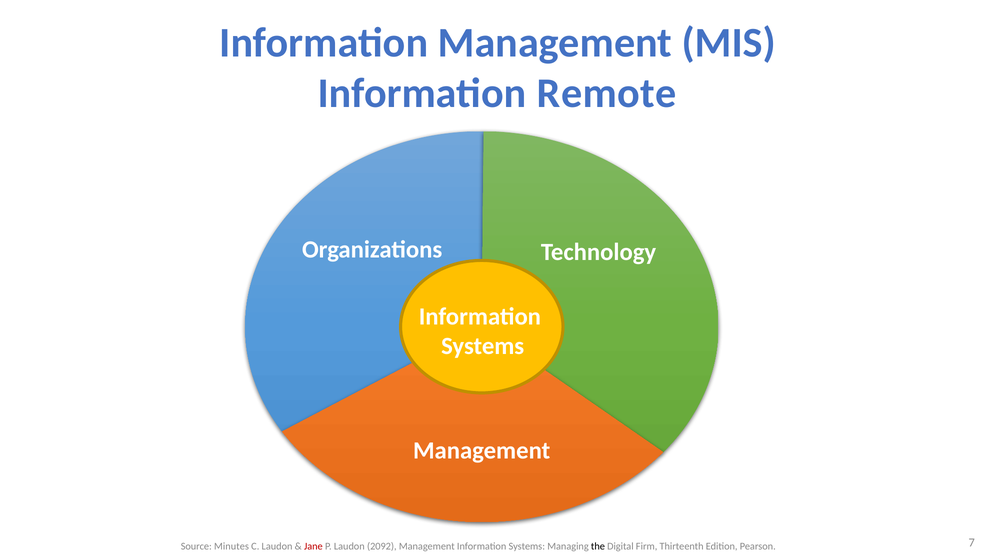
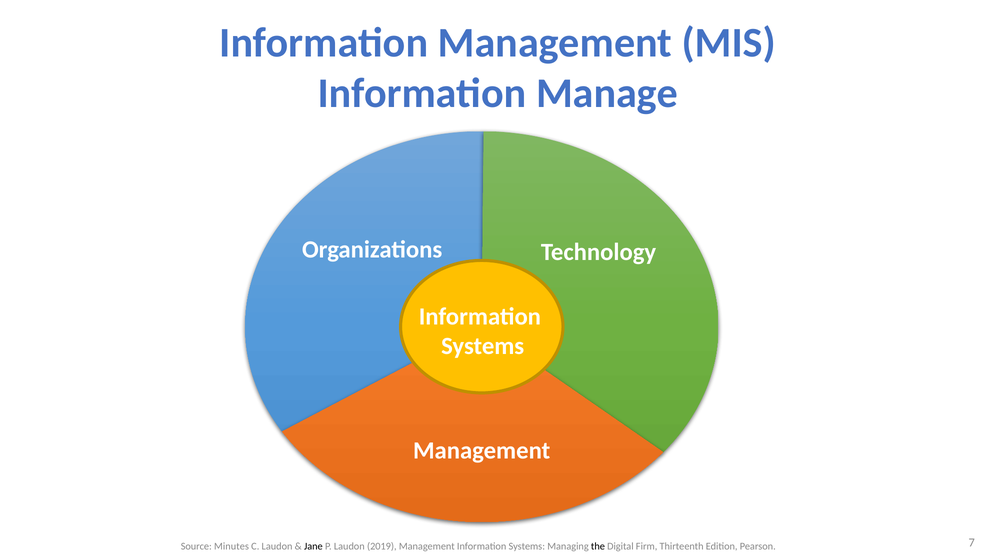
Remote: Remote -> Manage
Jane colour: red -> black
2092: 2092 -> 2019
